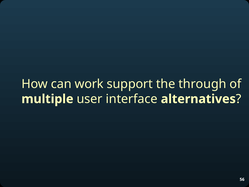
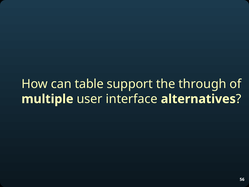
work: work -> table
